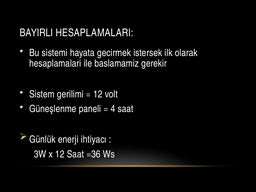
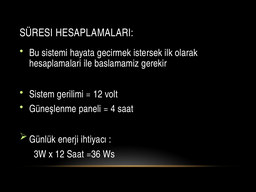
BAYIRLI: BAYIRLI -> SÜRESI
